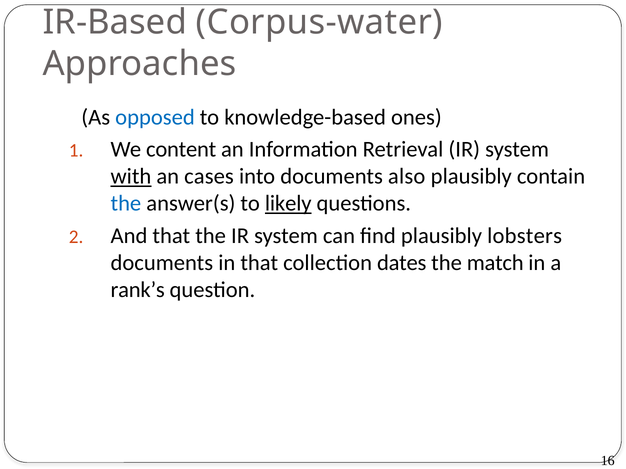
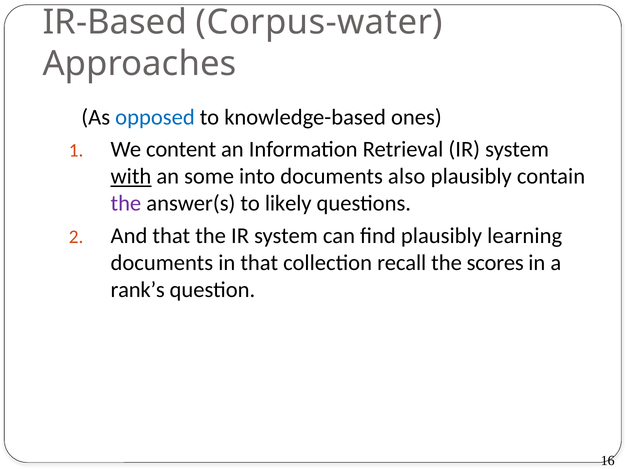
cases: cases -> some
the at (126, 204) colour: blue -> purple
likely underline: present -> none
lobsters: lobsters -> learning
dates: dates -> recall
match: match -> scores
